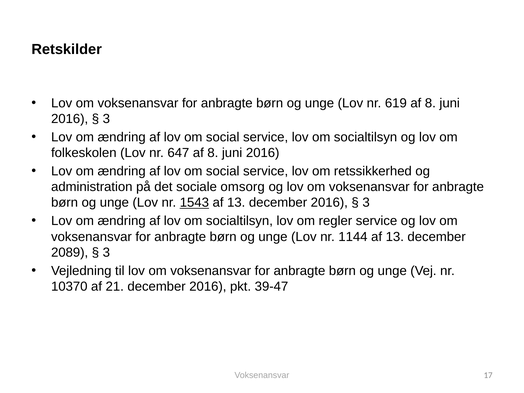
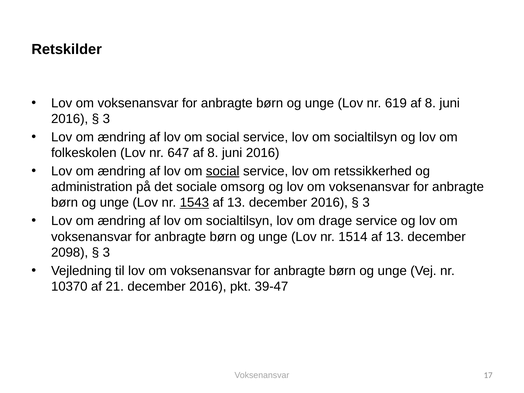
social at (223, 171) underline: none -> present
regler: regler -> drage
1144: 1144 -> 1514
2089: 2089 -> 2098
